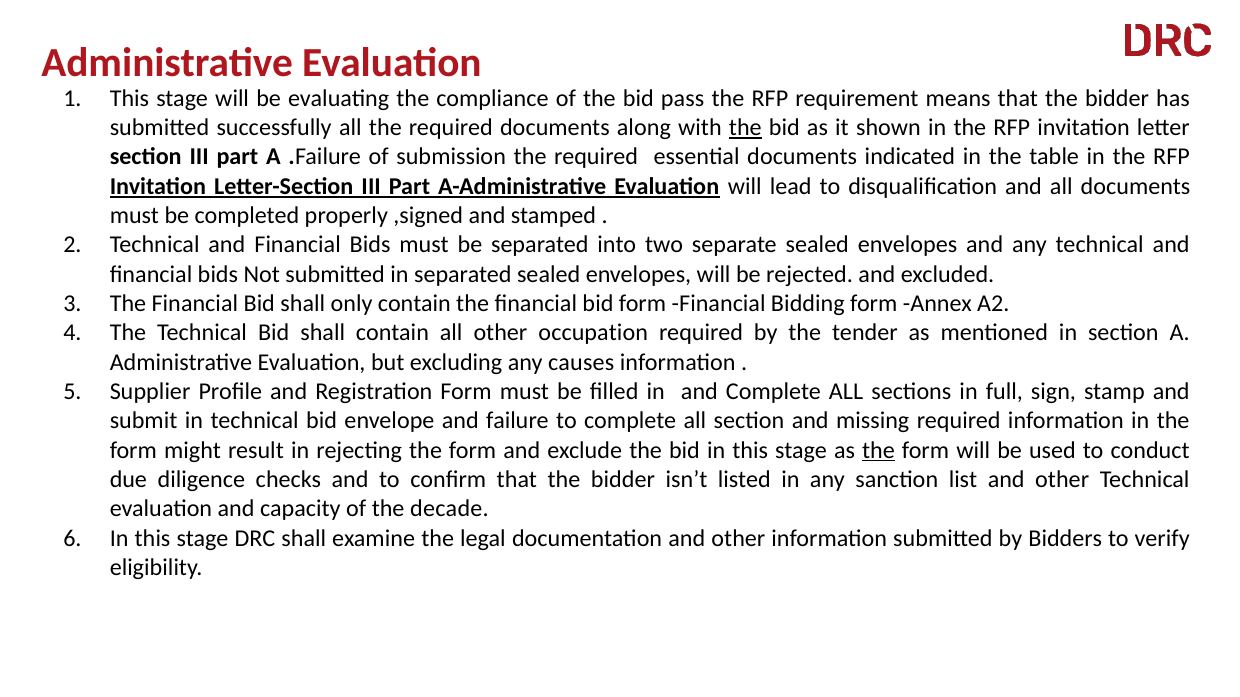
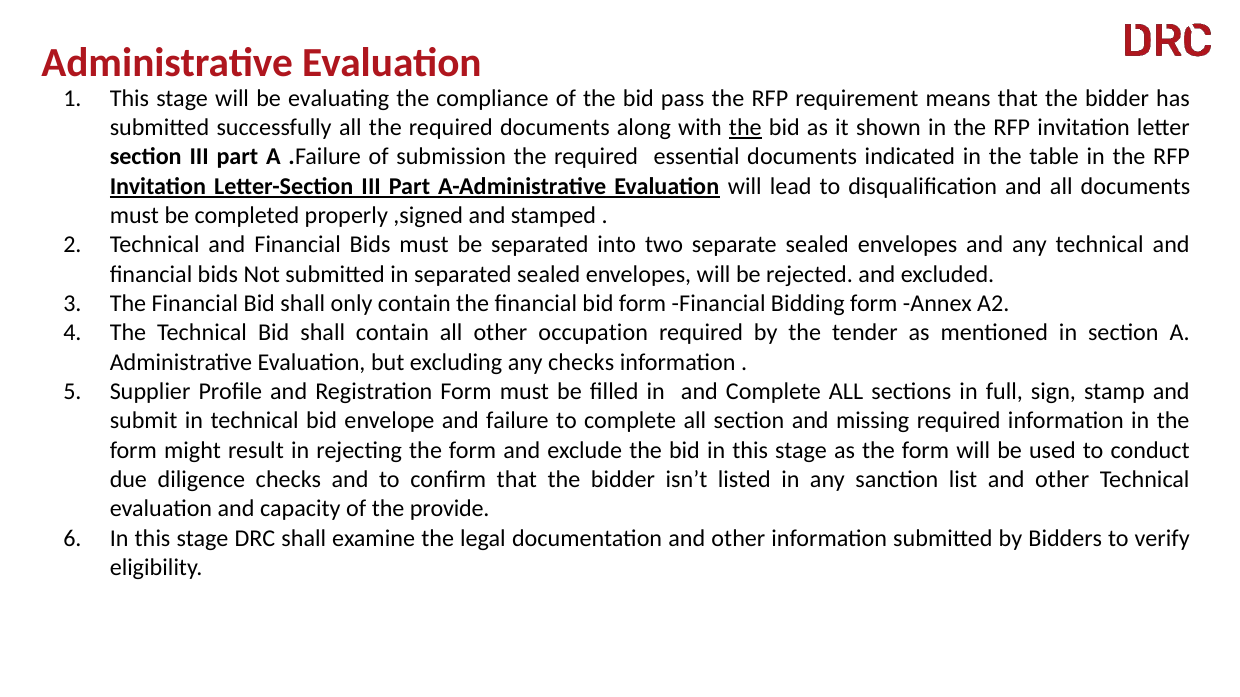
any causes: causes -> checks
the at (878, 451) underline: present -> none
decade: decade -> provide
